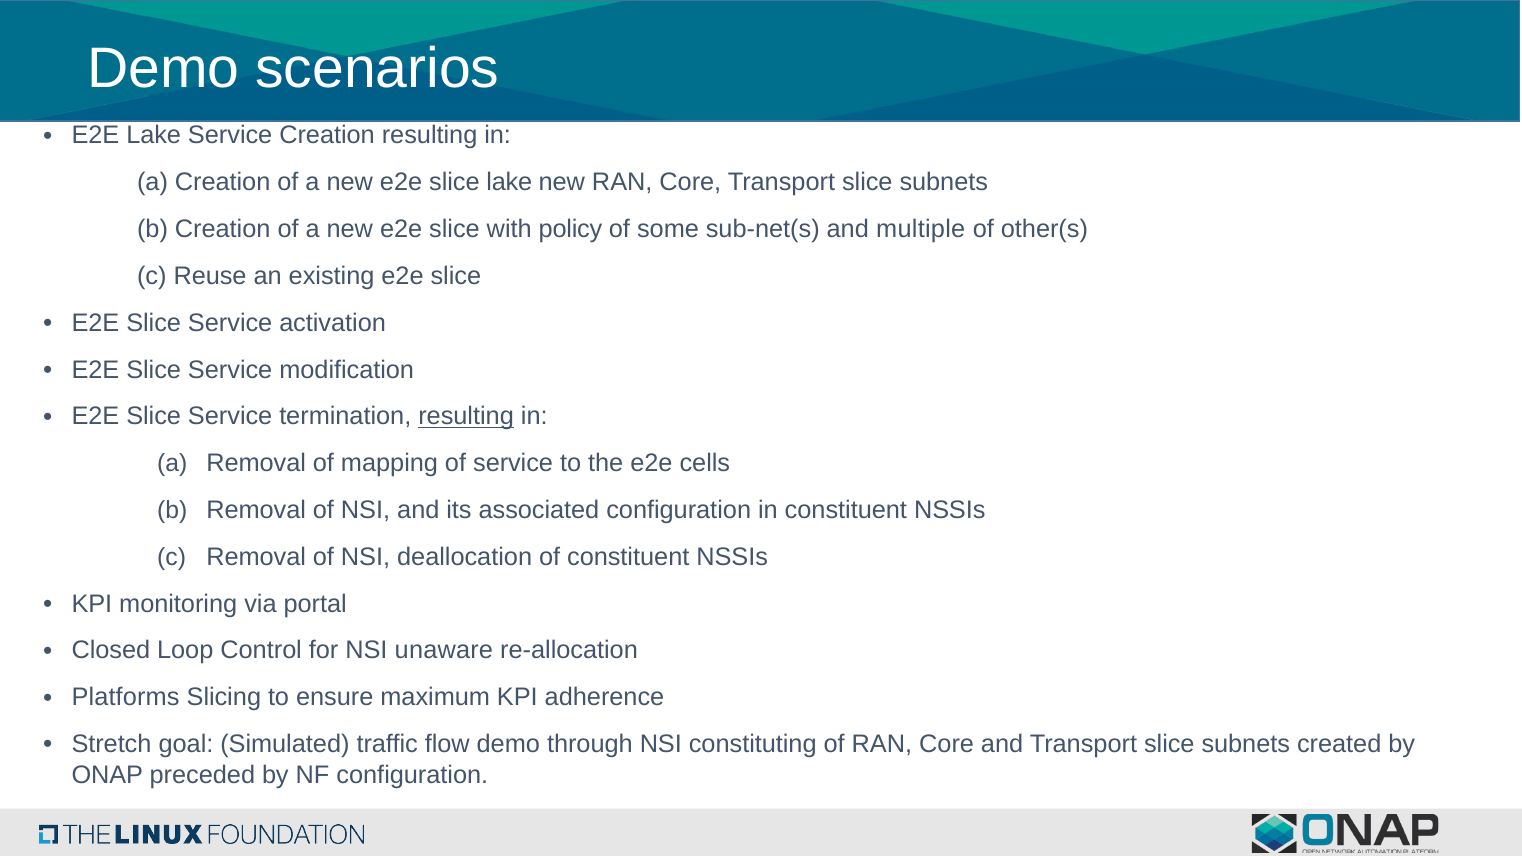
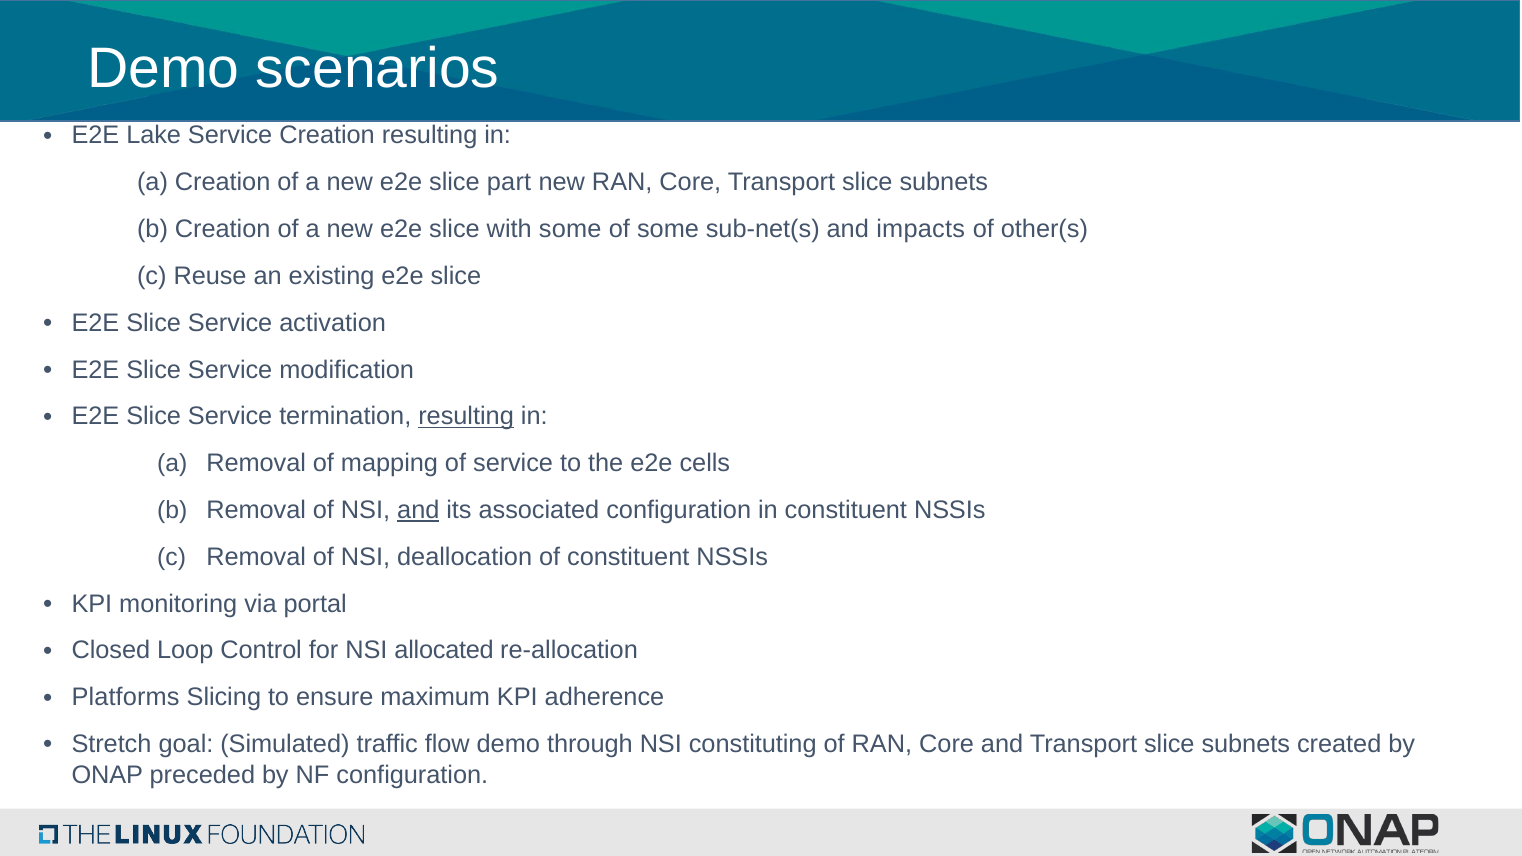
slice lake: lake -> part
with policy: policy -> some
multiple: multiple -> impacts
and at (418, 510) underline: none -> present
unaware: unaware -> allocated
